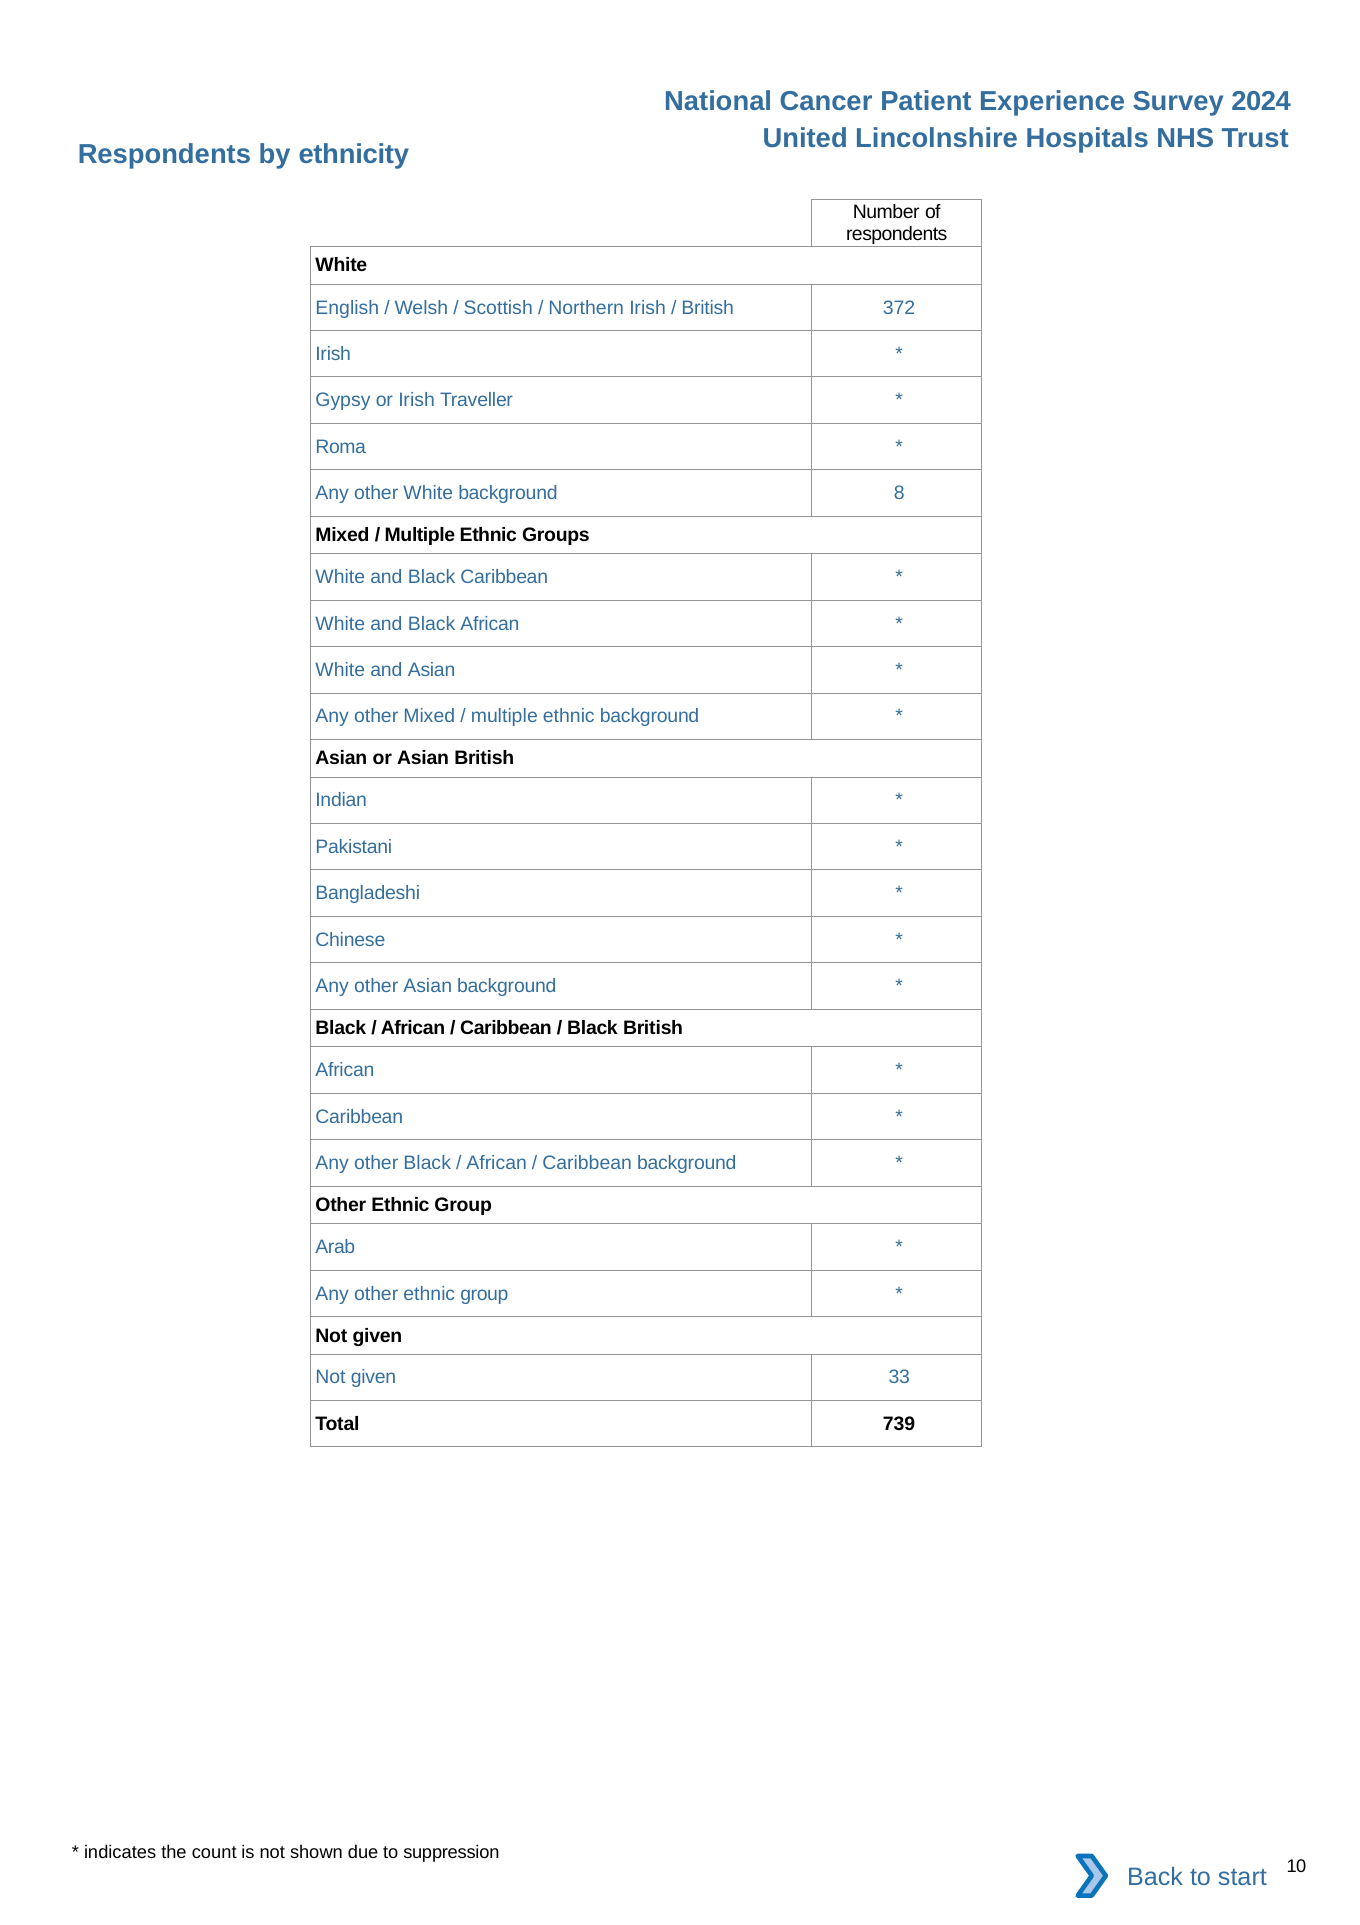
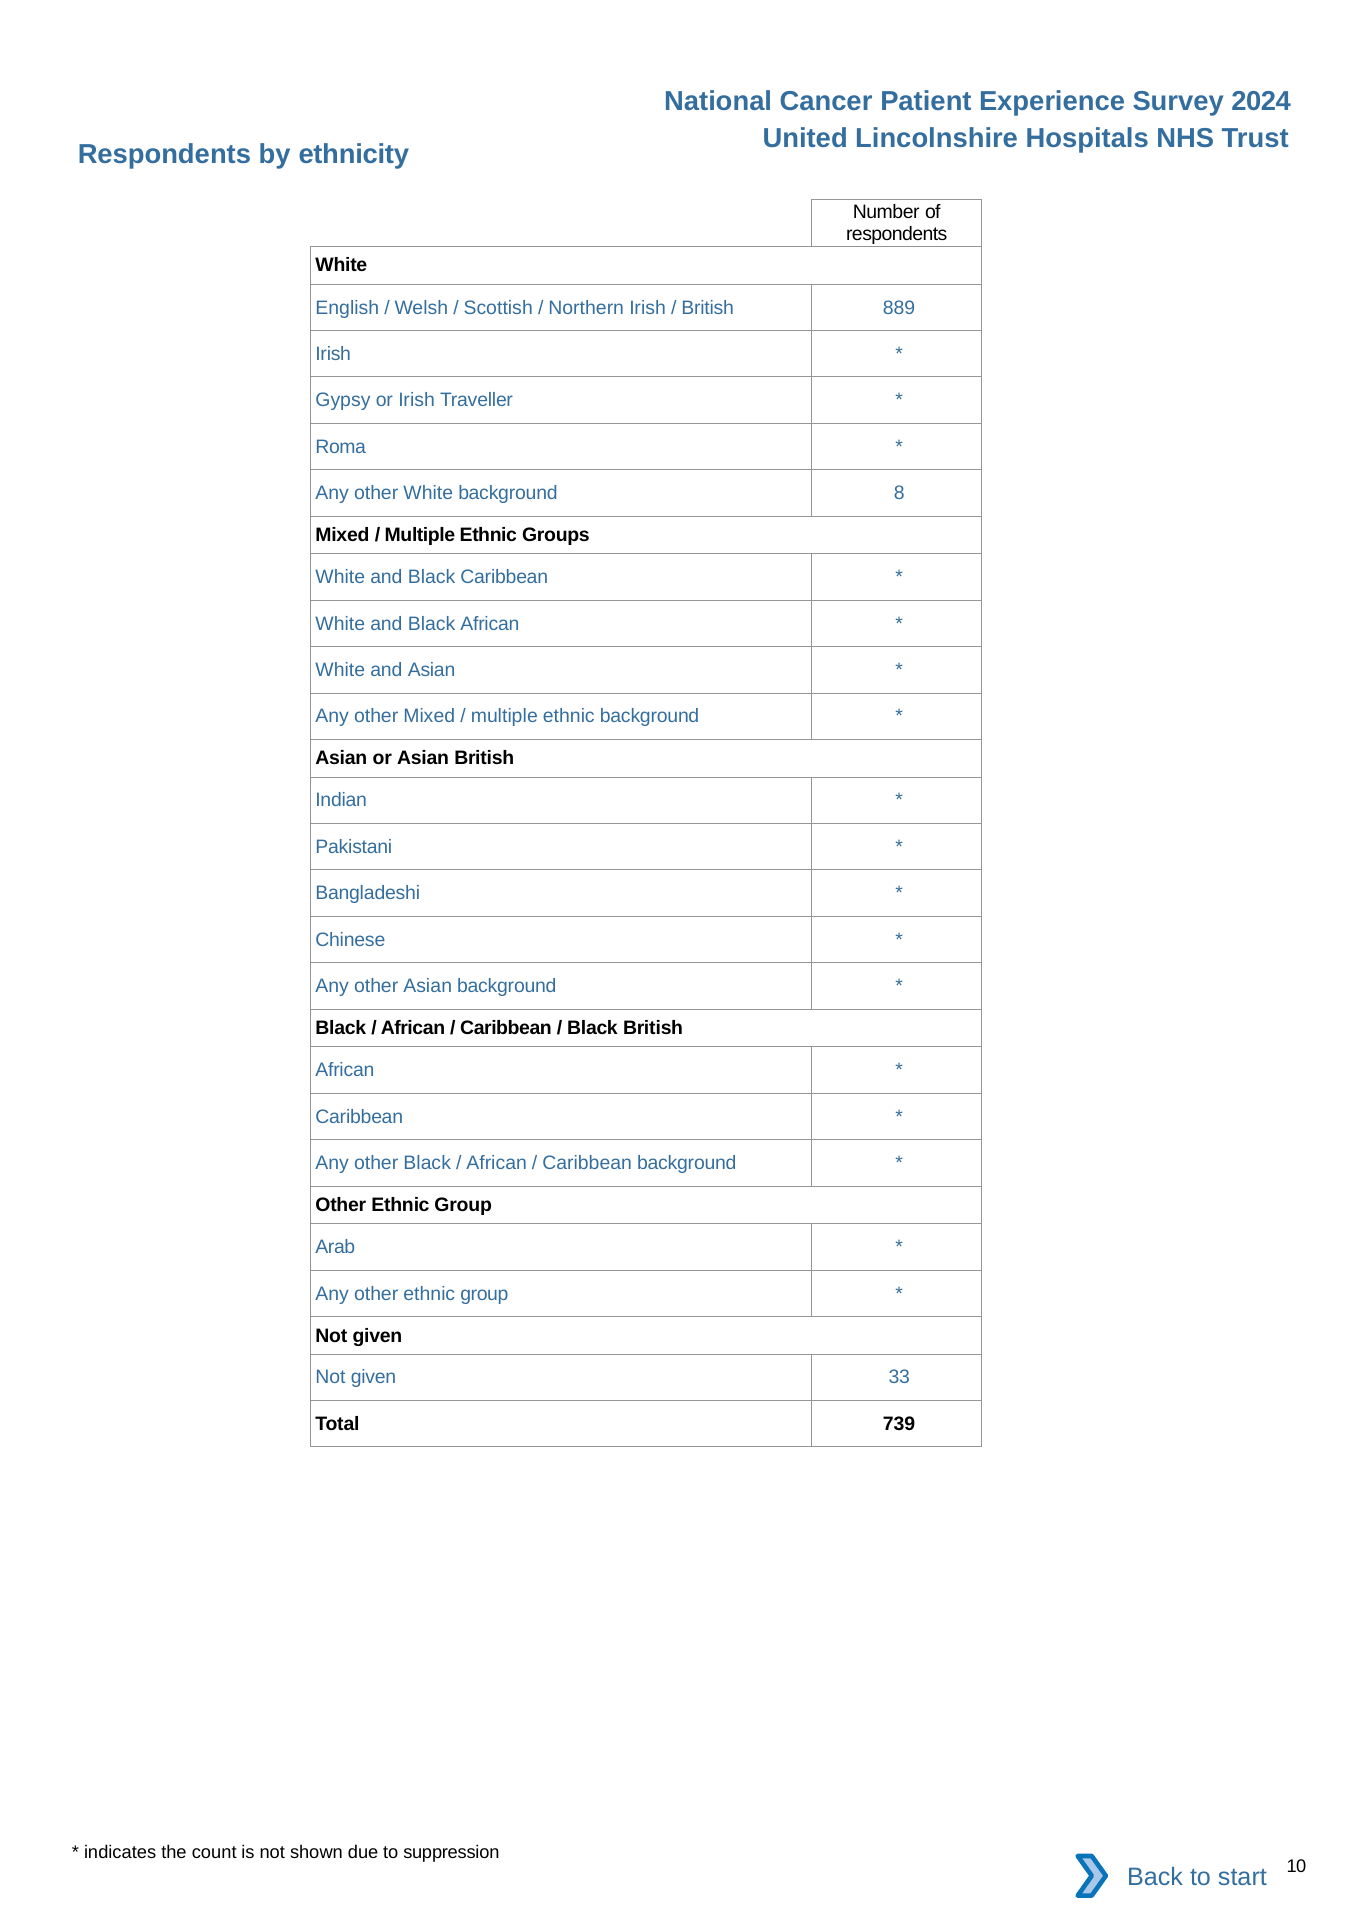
372: 372 -> 889
